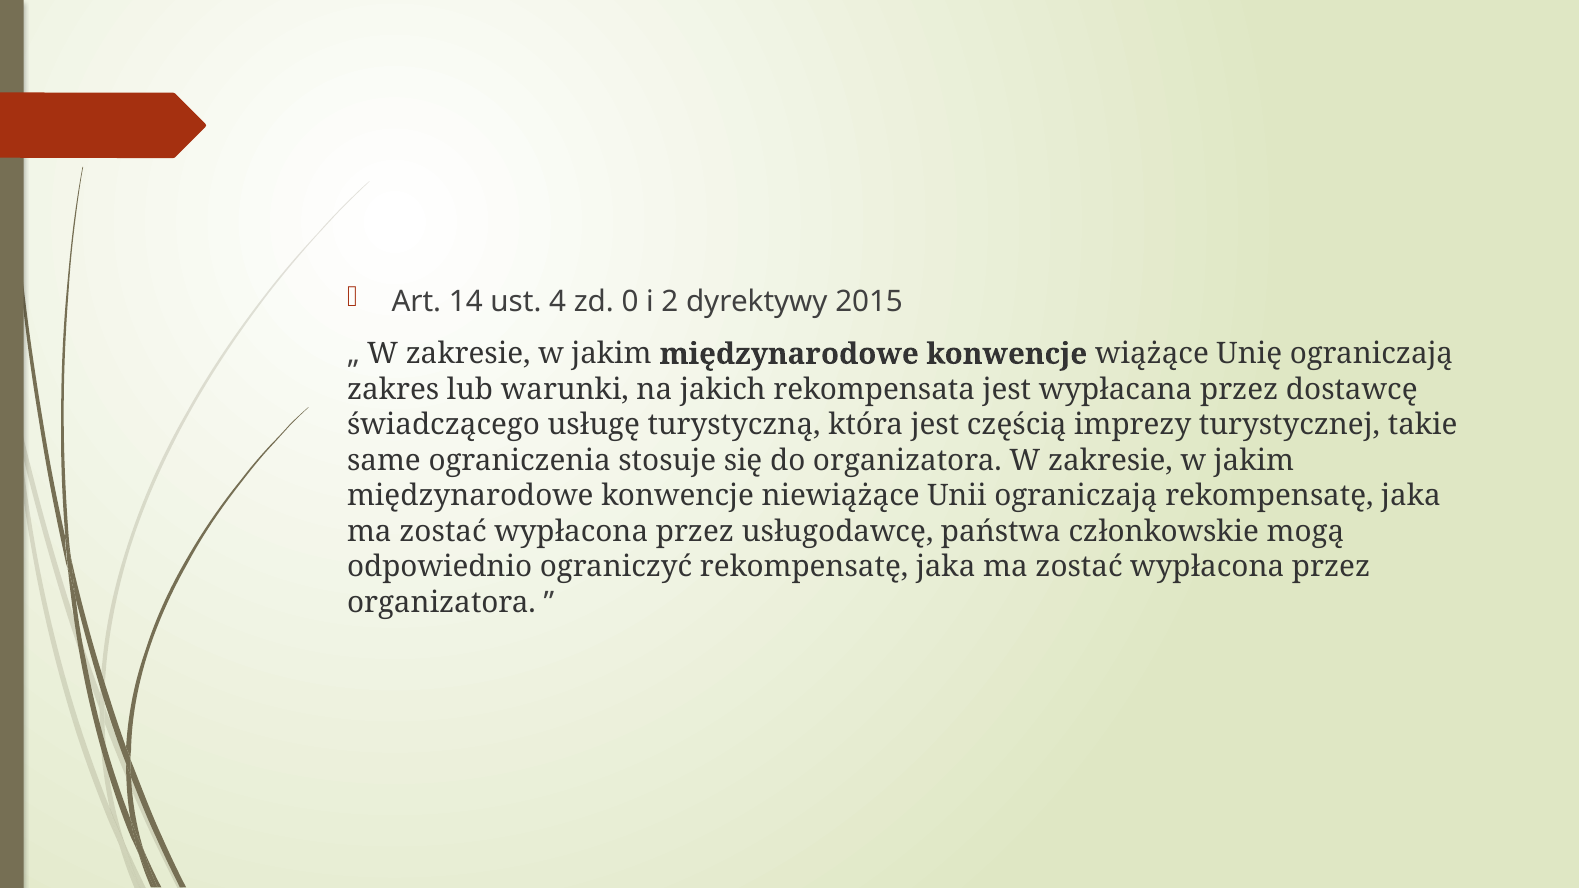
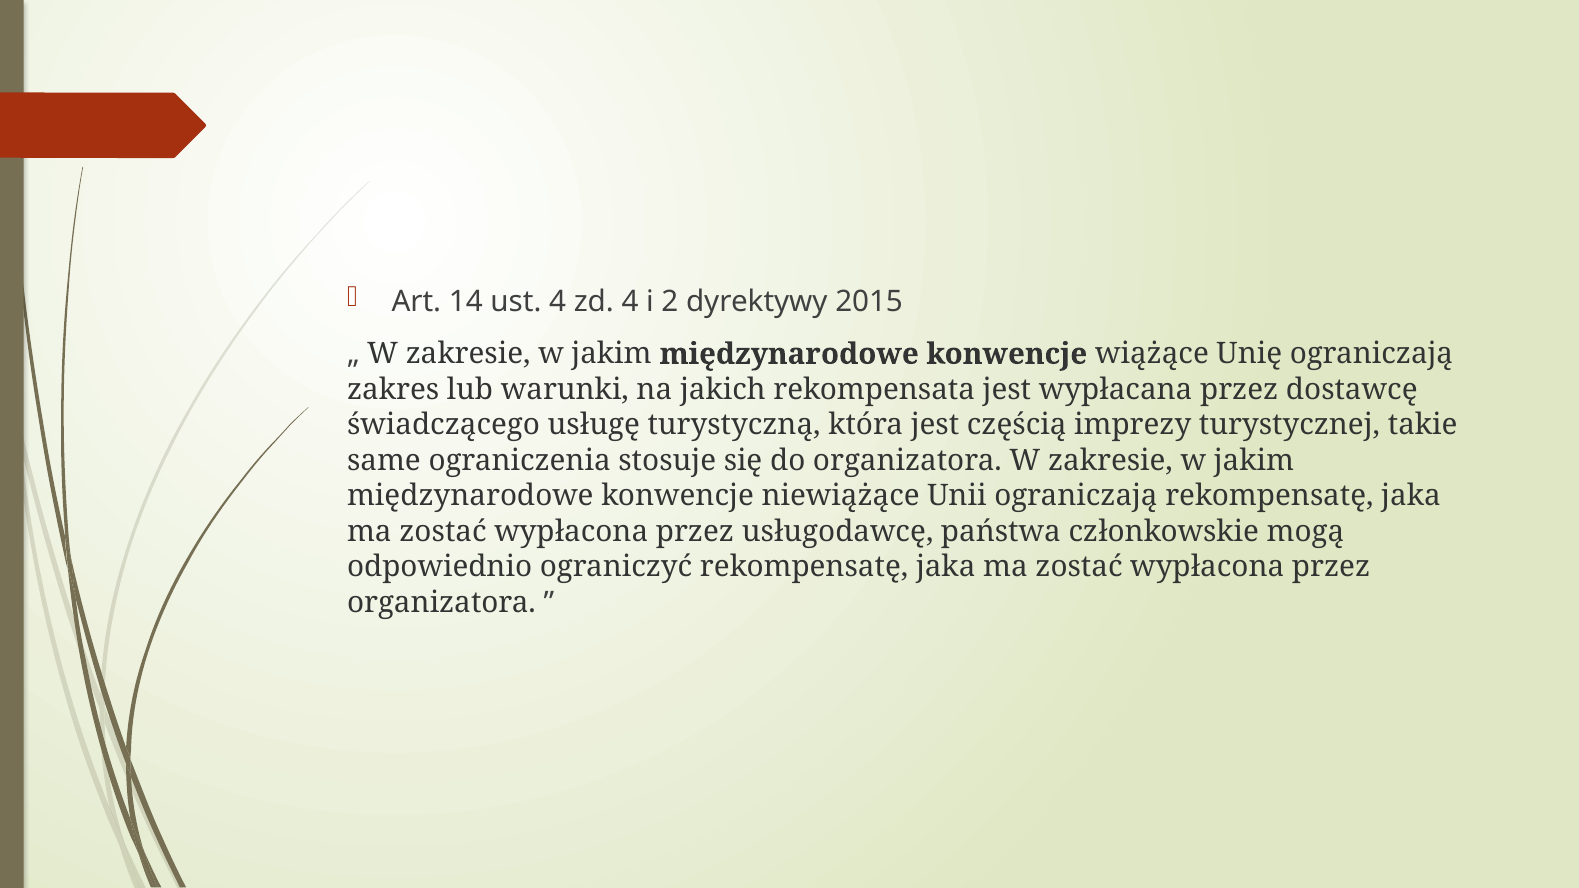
zd 0: 0 -> 4
